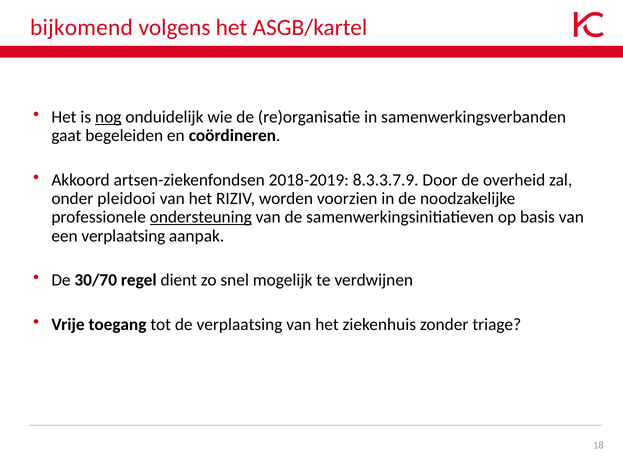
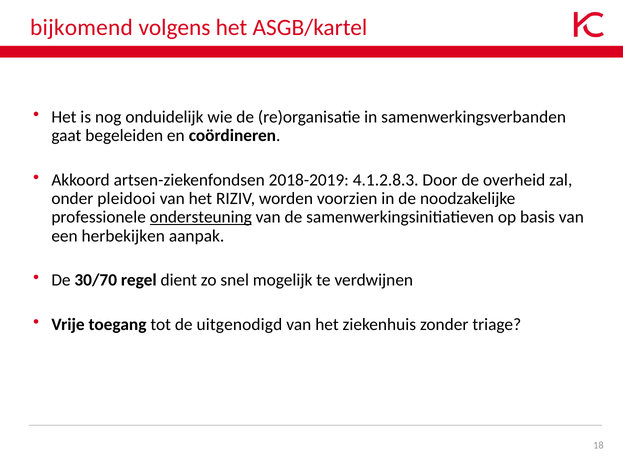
nog underline: present -> none
8.3.3.7.9: 8.3.3.7.9 -> 4.1.2.8.3
een verplaatsing: verplaatsing -> herbekijken
de verplaatsing: verplaatsing -> uitgenodigd
